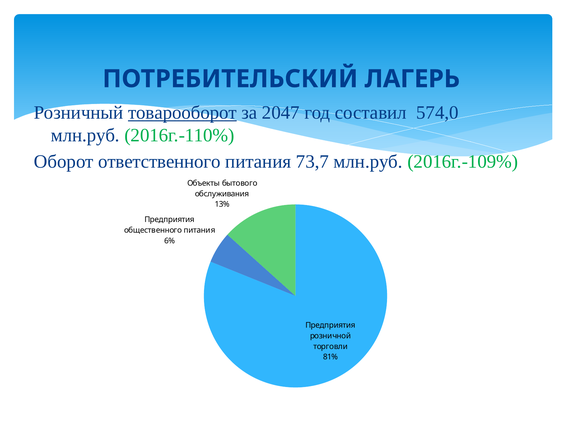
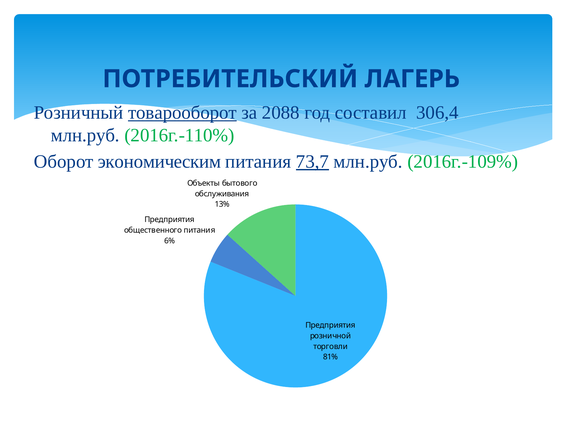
2047: 2047 -> 2088
574,0: 574,0 -> 306,4
ответственного: ответственного -> экономическим
73,7 underline: none -> present
